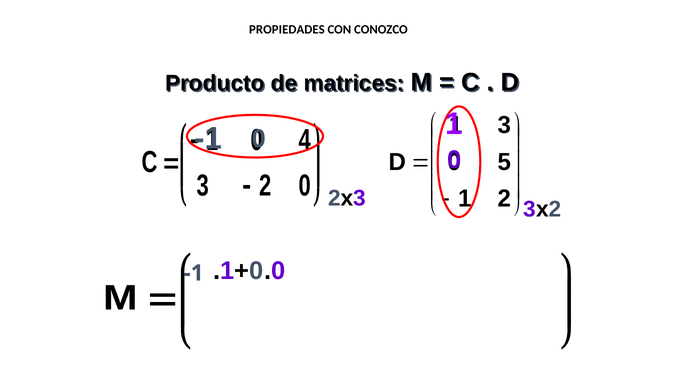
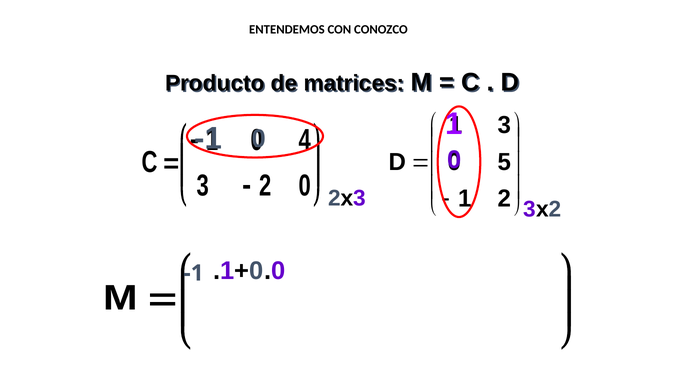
PROPIEDADES: PROPIEDADES -> ENTENDEMOS
